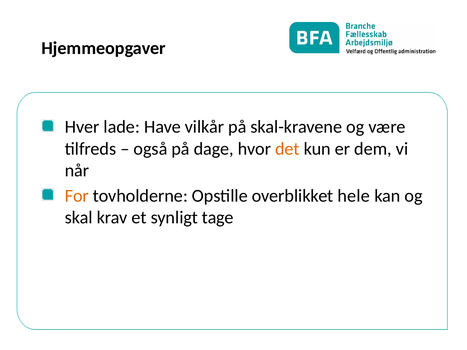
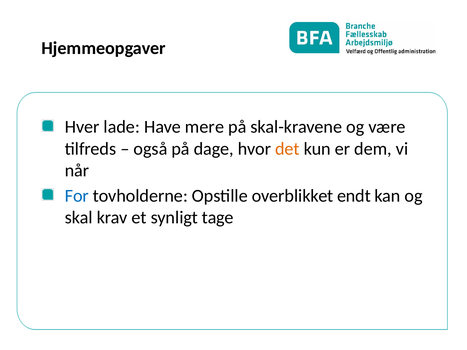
vilkår: vilkår -> mere
For colour: orange -> blue
hele: hele -> endt
